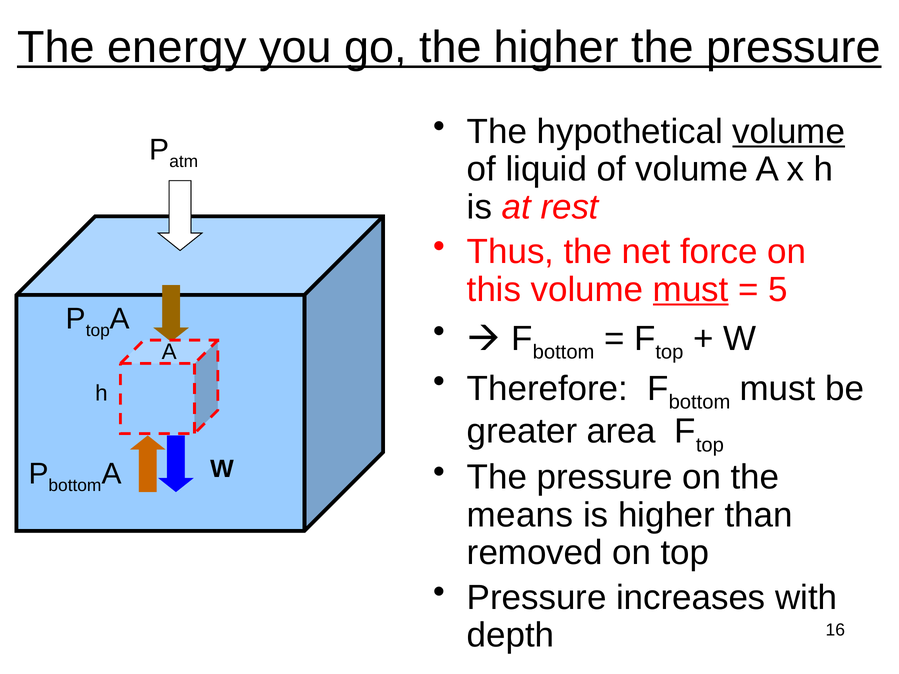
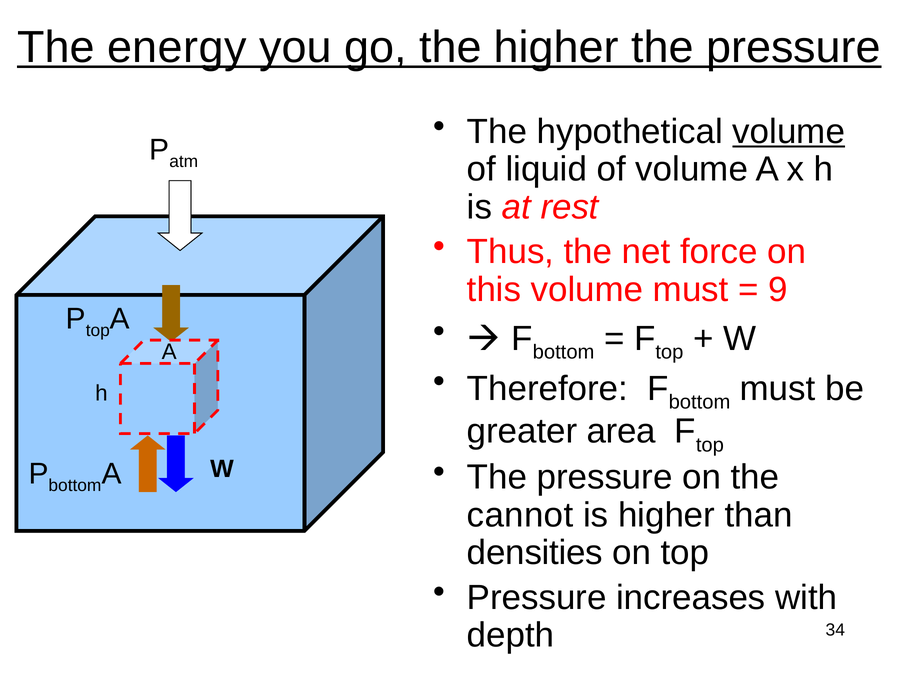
must at (691, 290) underline: present -> none
5: 5 -> 9
means: means -> cannot
removed: removed -> densities
16: 16 -> 34
